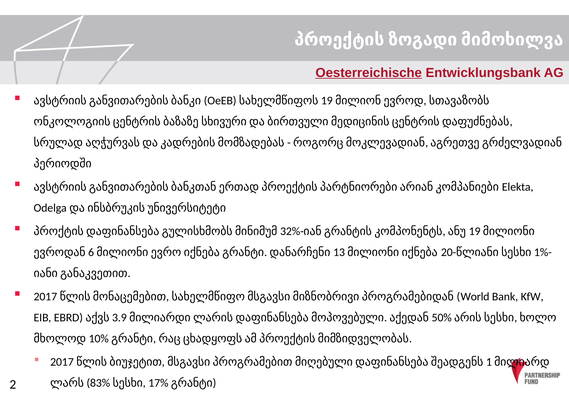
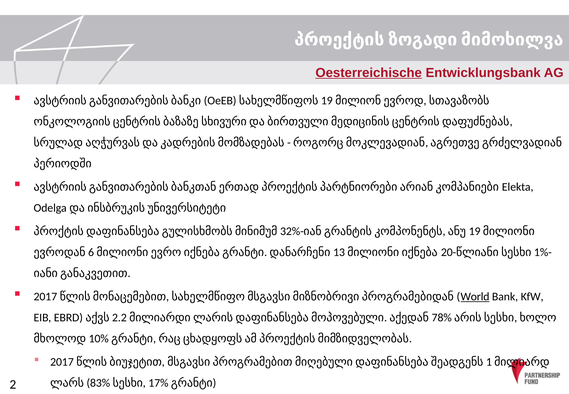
World underline: none -> present
3.9: 3.9 -> 2.2
50%: 50% -> 78%
